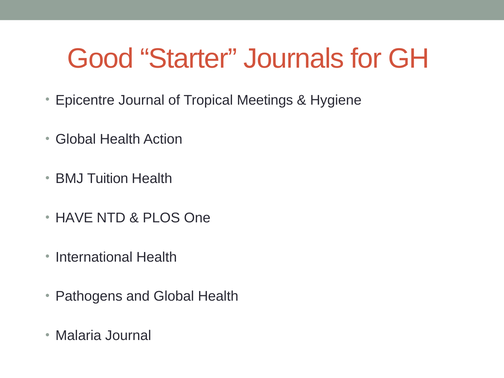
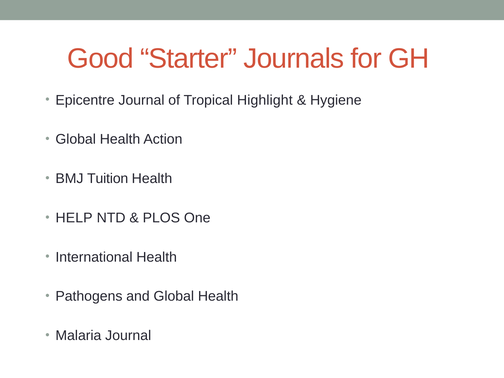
Meetings: Meetings -> Highlight
HAVE: HAVE -> HELP
